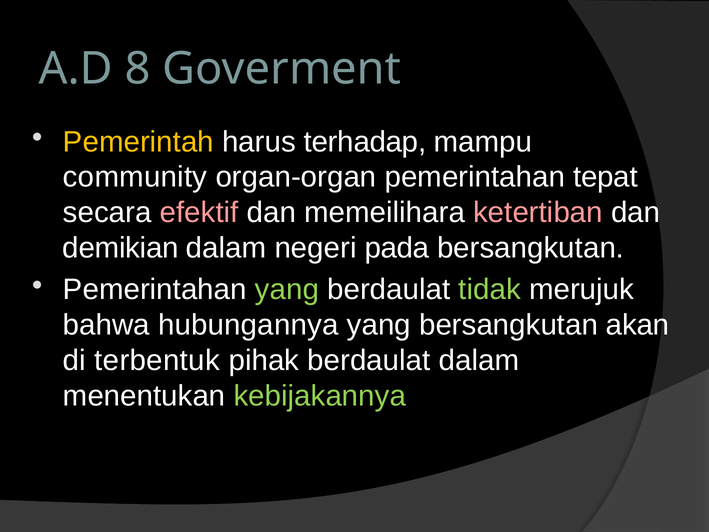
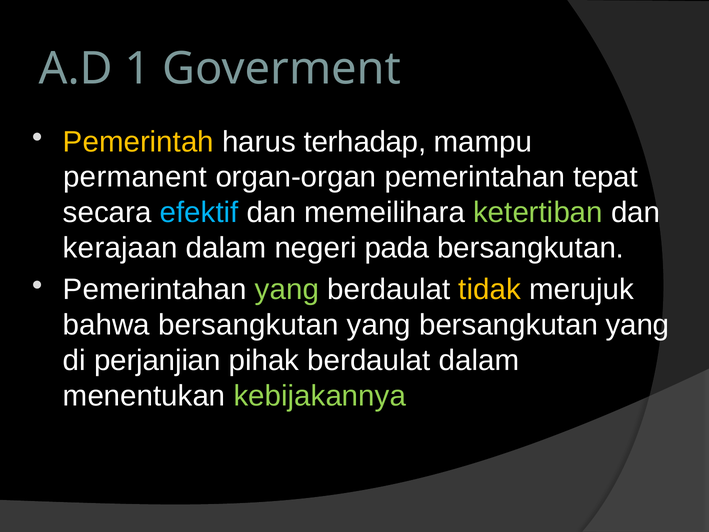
8: 8 -> 1
community: community -> permanent
efektif colour: pink -> light blue
ketertiban colour: pink -> light green
demikian: demikian -> kerajaan
tidak colour: light green -> yellow
bahwa hubungannya: hubungannya -> bersangkutan
yang bersangkutan akan: akan -> yang
terbentuk: terbentuk -> perjanjian
